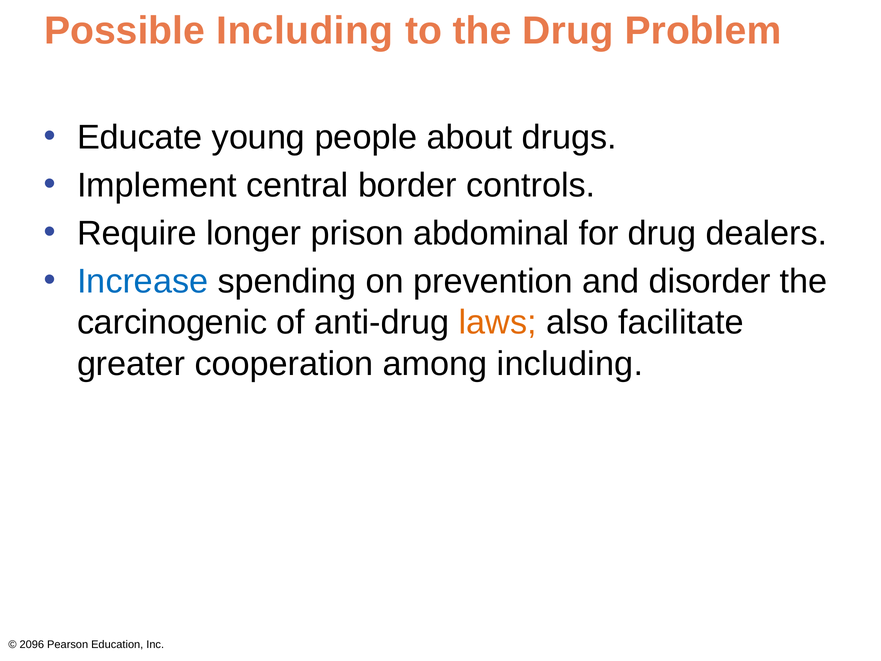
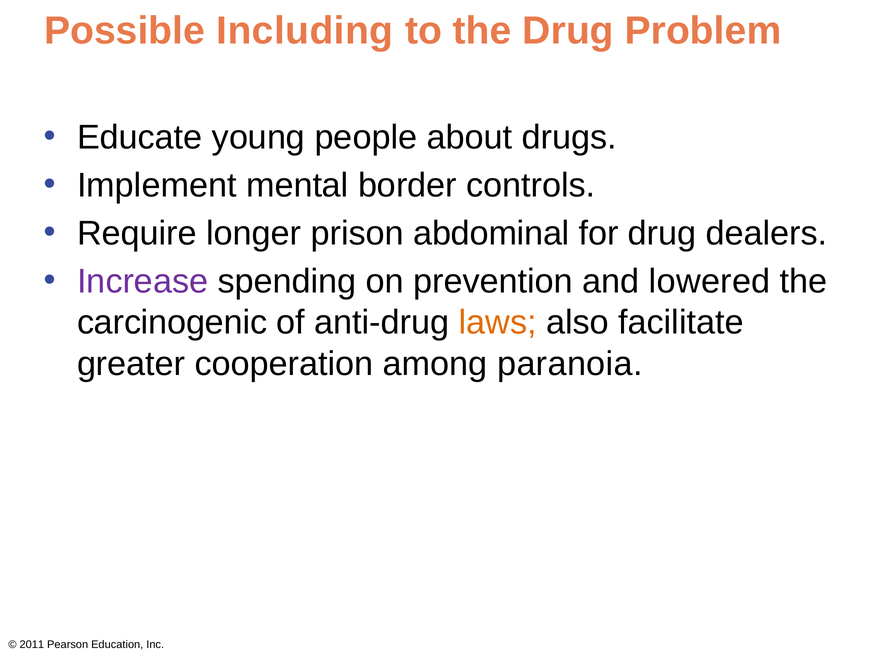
central: central -> mental
Increase colour: blue -> purple
disorder: disorder -> lowered
among including: including -> paranoia
2096: 2096 -> 2011
